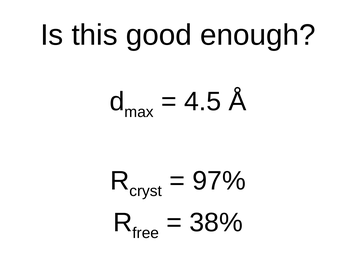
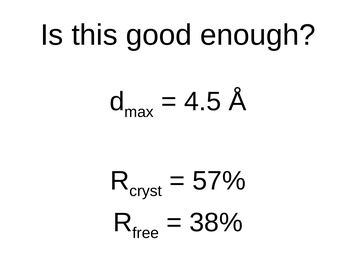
97%: 97% -> 57%
